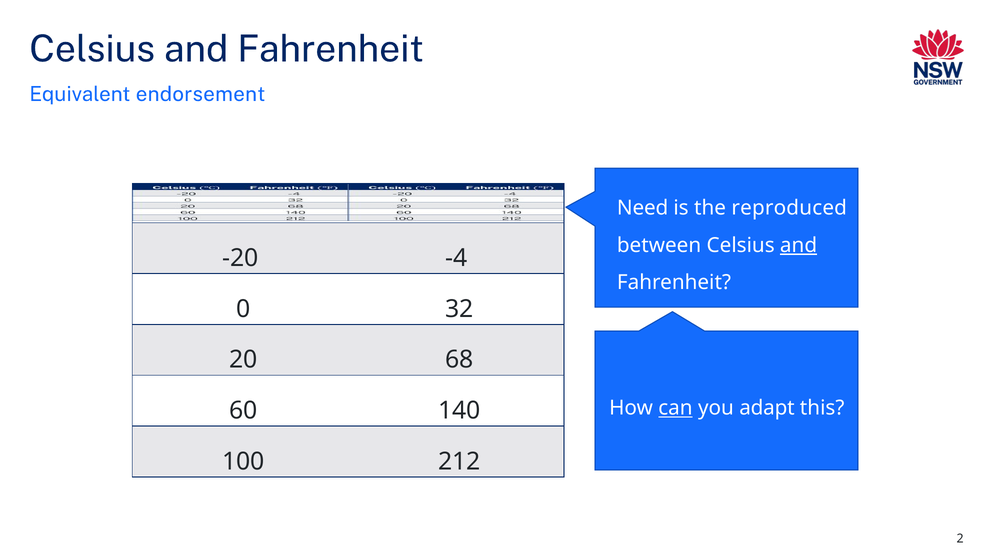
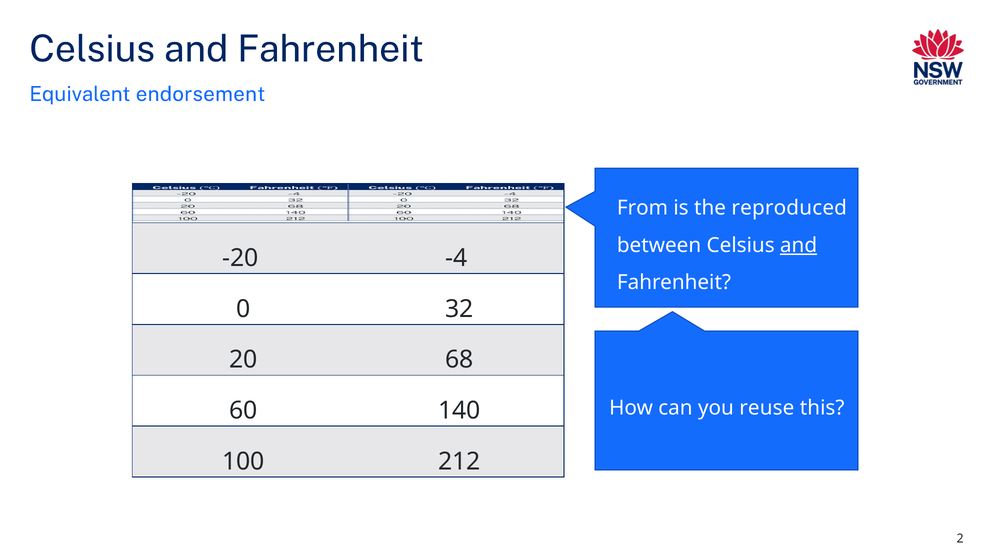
Need: Need -> From
can underline: present -> none
adapt: adapt -> reuse
